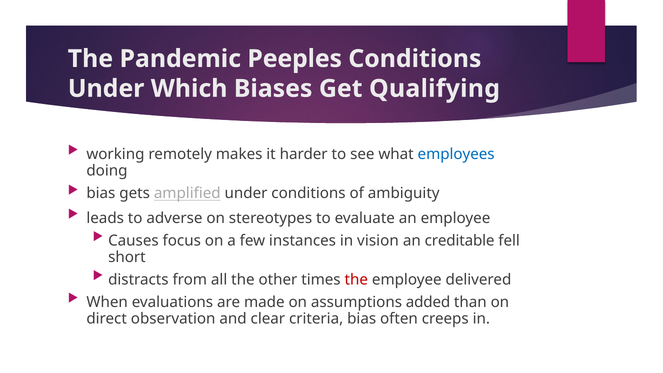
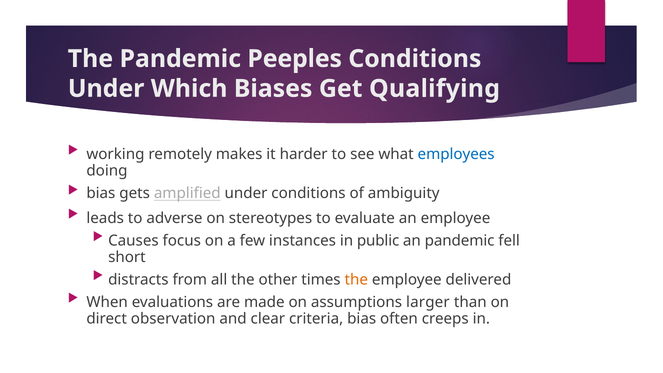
vision: vision -> public
an creditable: creditable -> pandemic
the at (356, 280) colour: red -> orange
added: added -> larger
